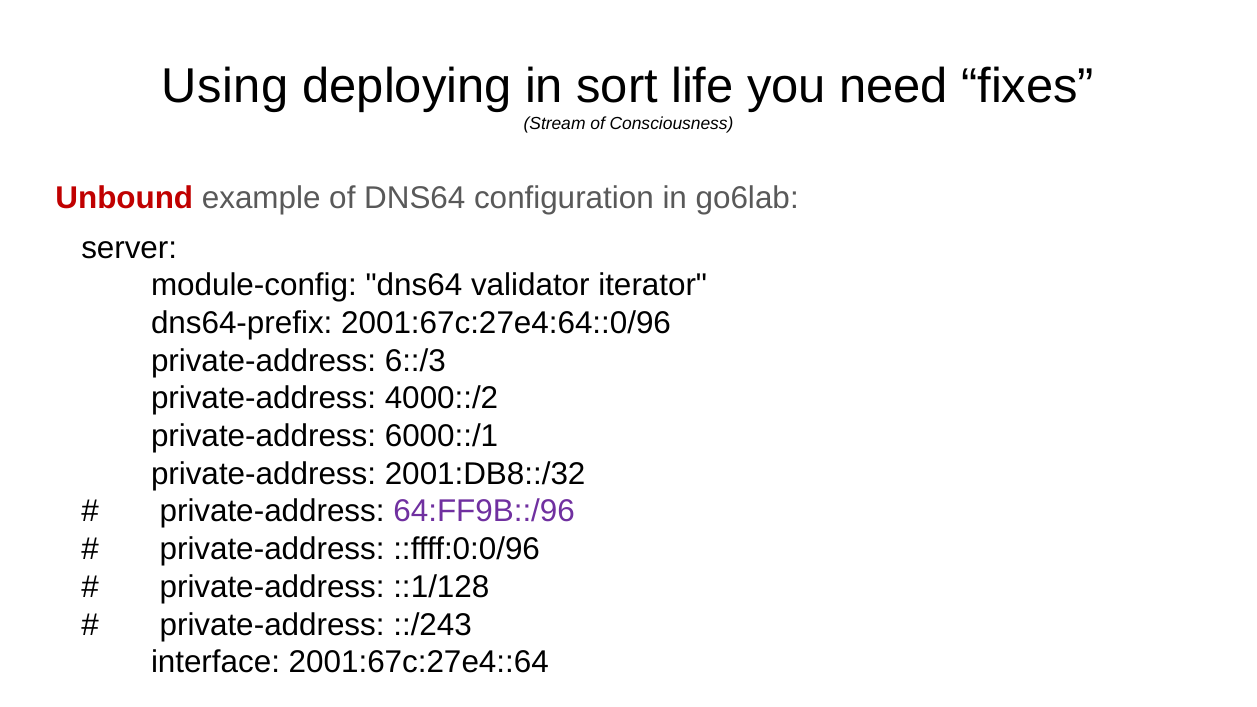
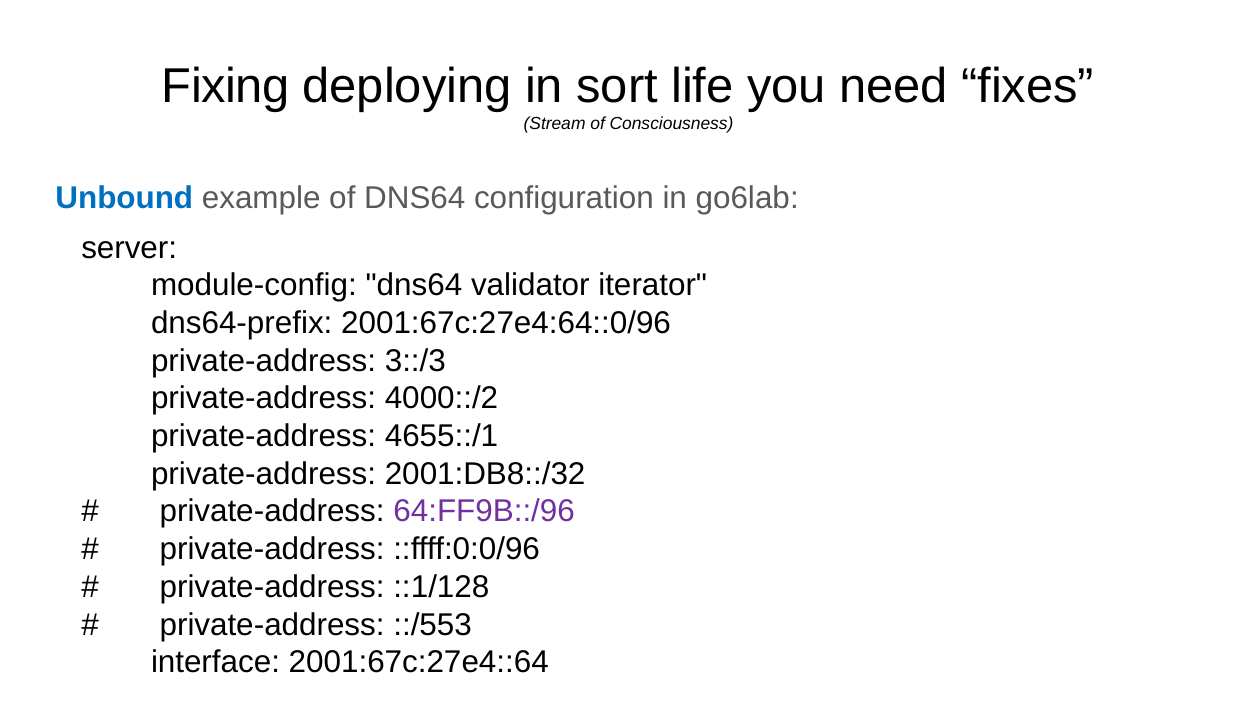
Using: Using -> Fixing
Unbound colour: red -> blue
6::/3: 6::/3 -> 3::/3
6000::/1: 6000::/1 -> 4655::/1
::/243: ::/243 -> ::/553
